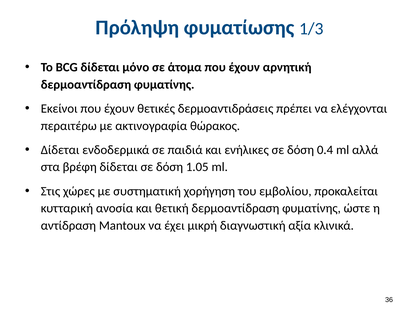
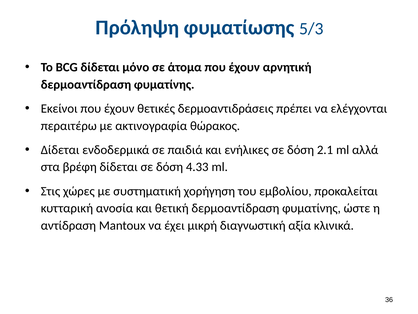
1/3: 1/3 -> 5/3
0.4: 0.4 -> 2.1
1.05: 1.05 -> 4.33
